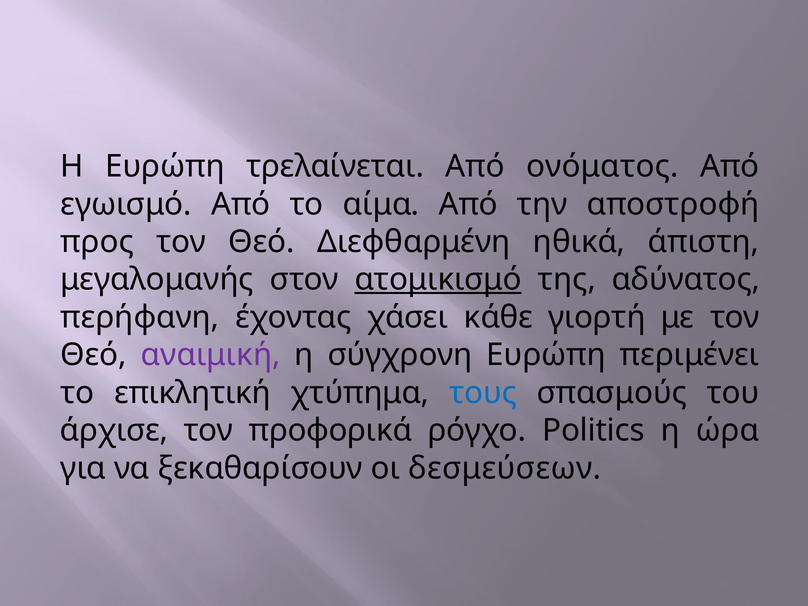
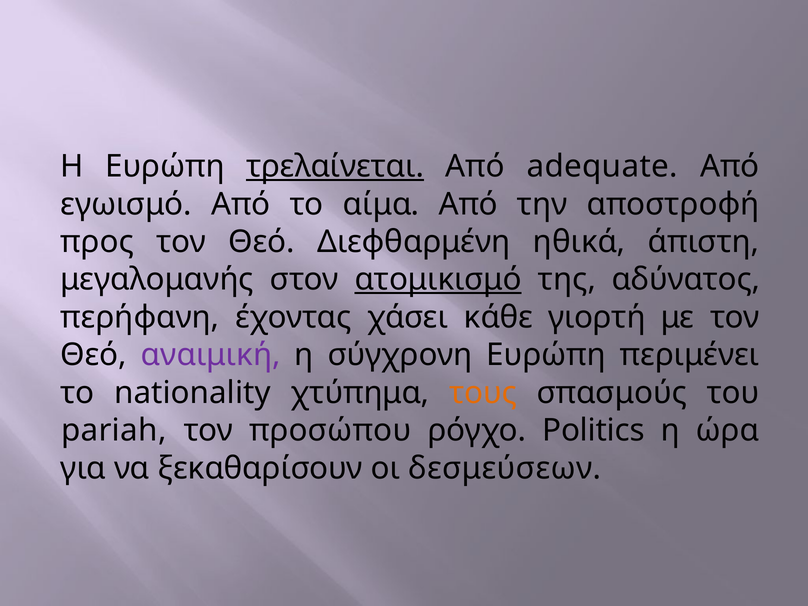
τρελαίνεται underline: none -> present
ονόματος: ονόματος -> adequate
επικλητική: επικλητική -> nationality
τους colour: blue -> orange
άρχισε: άρχισε -> pariah
προφορικά: προφορικά -> προσώπου
